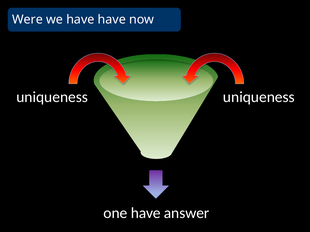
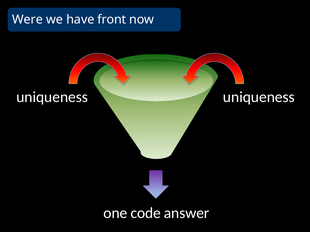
have have: have -> front
one have: have -> code
